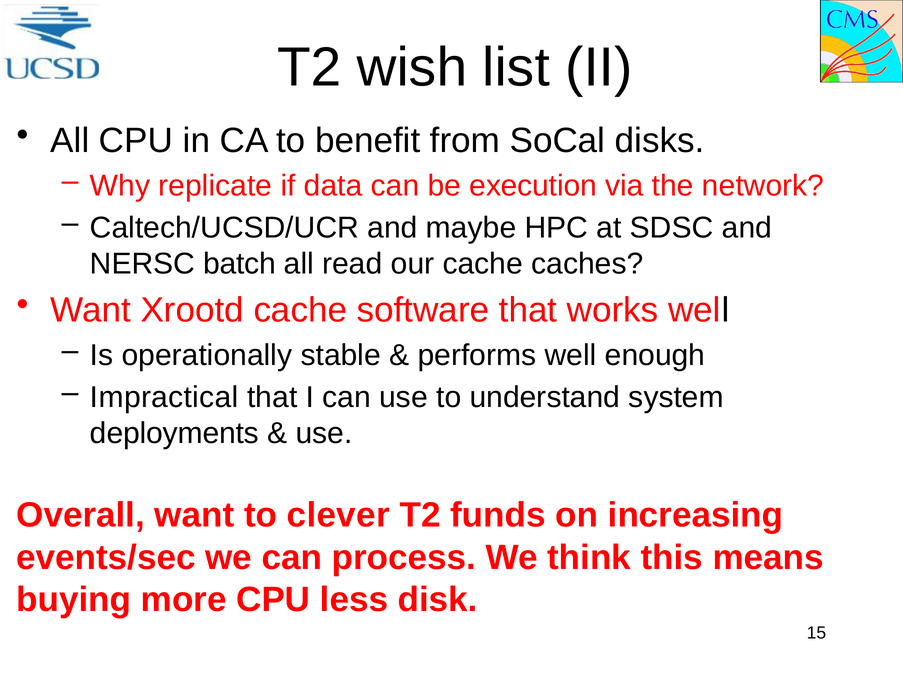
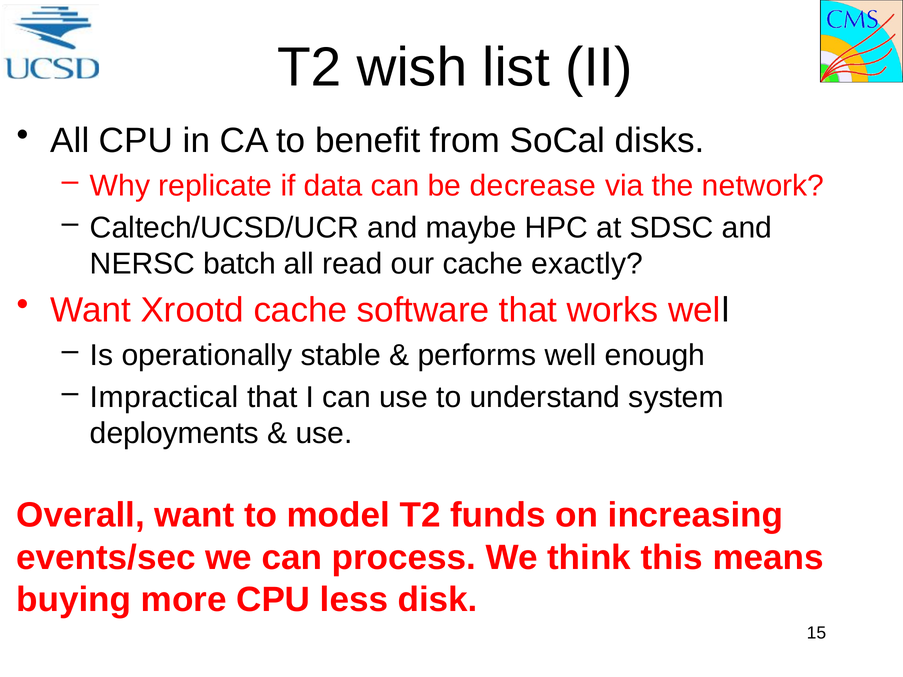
execution: execution -> decrease
caches: caches -> exactly
clever: clever -> model
